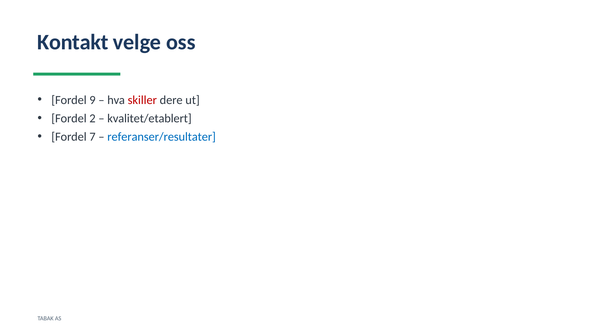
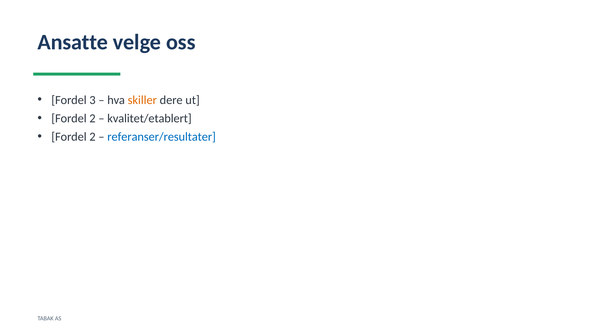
Kontakt: Kontakt -> Ansatte
9: 9 -> 3
skiller colour: red -> orange
7 at (93, 137): 7 -> 2
